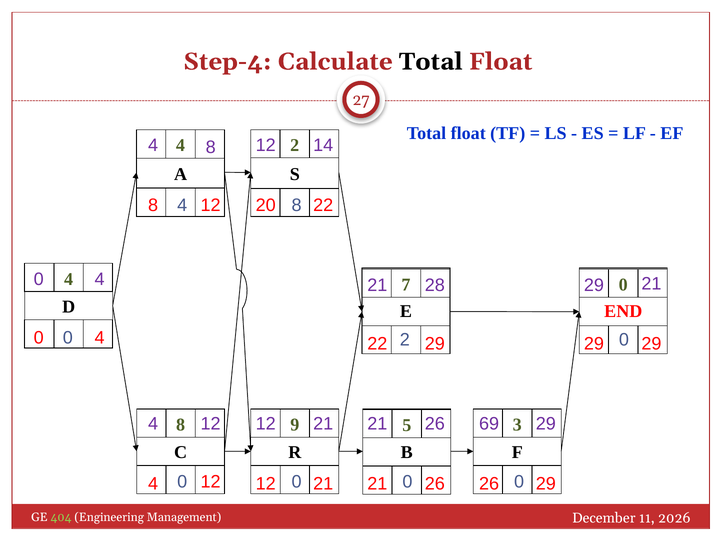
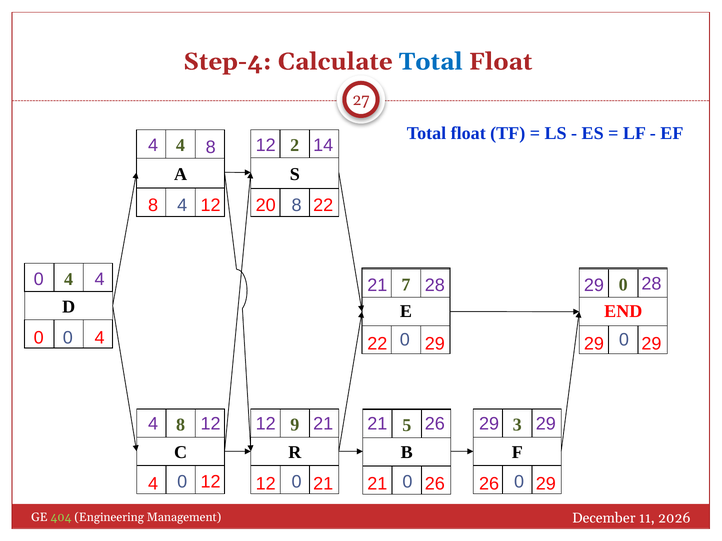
Total at (431, 62) colour: black -> blue
29 21: 21 -> 28
2 at (405, 340): 2 -> 0
69 at (489, 424): 69 -> 29
